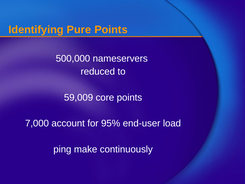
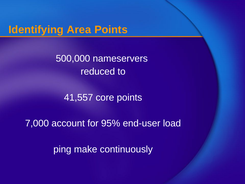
Pure: Pure -> Area
59,009: 59,009 -> 41,557
